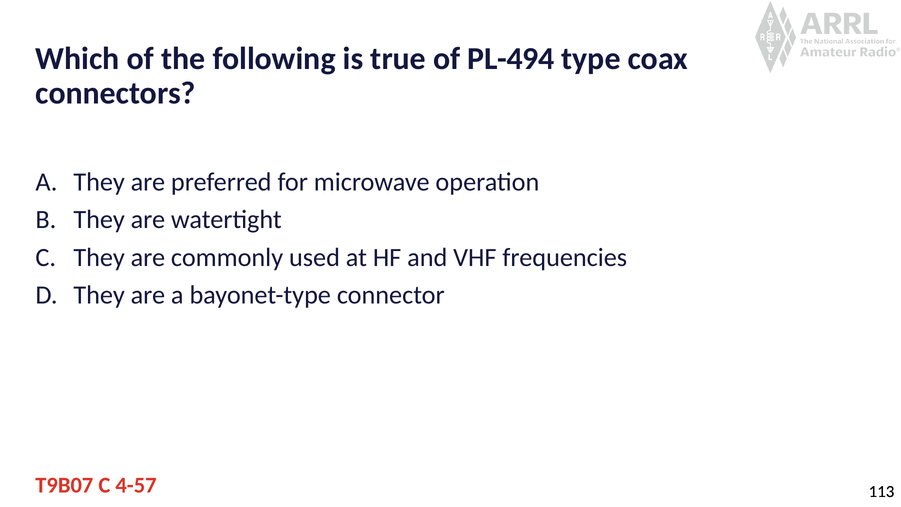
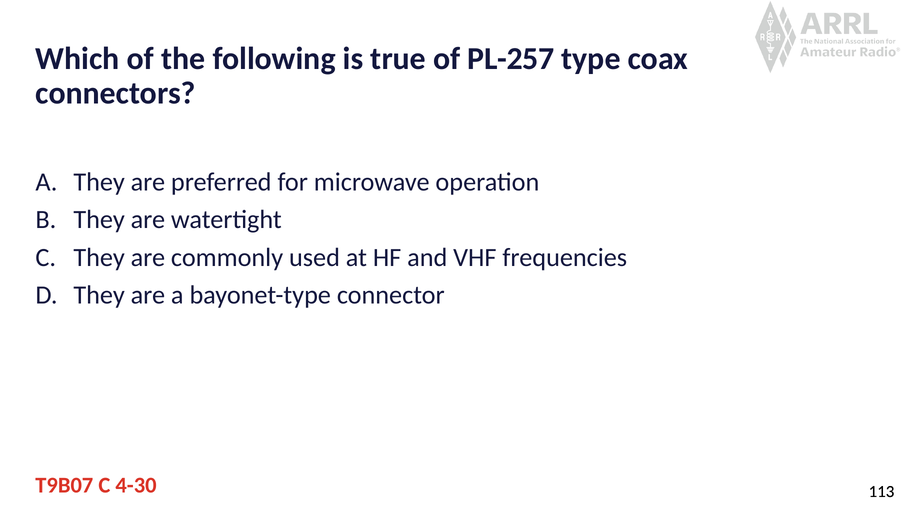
PL-494: PL-494 -> PL-257
4-57: 4-57 -> 4-30
